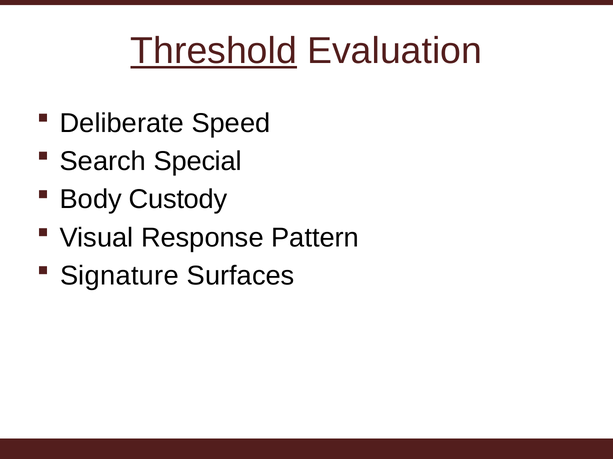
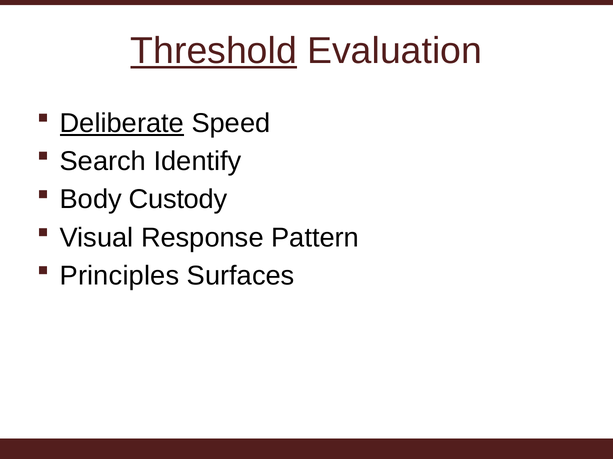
Deliberate underline: none -> present
Special: Special -> Identify
Signature: Signature -> Principles
